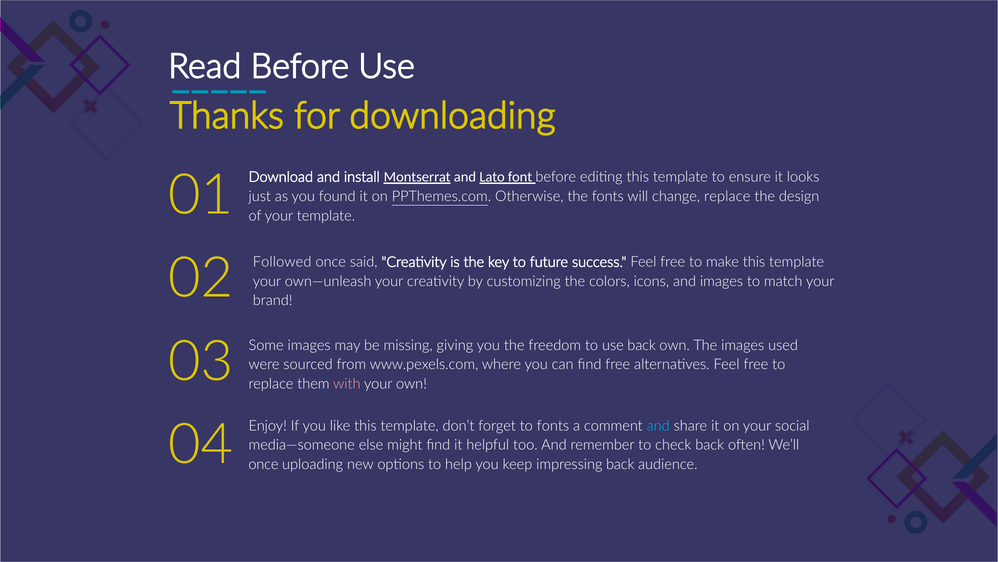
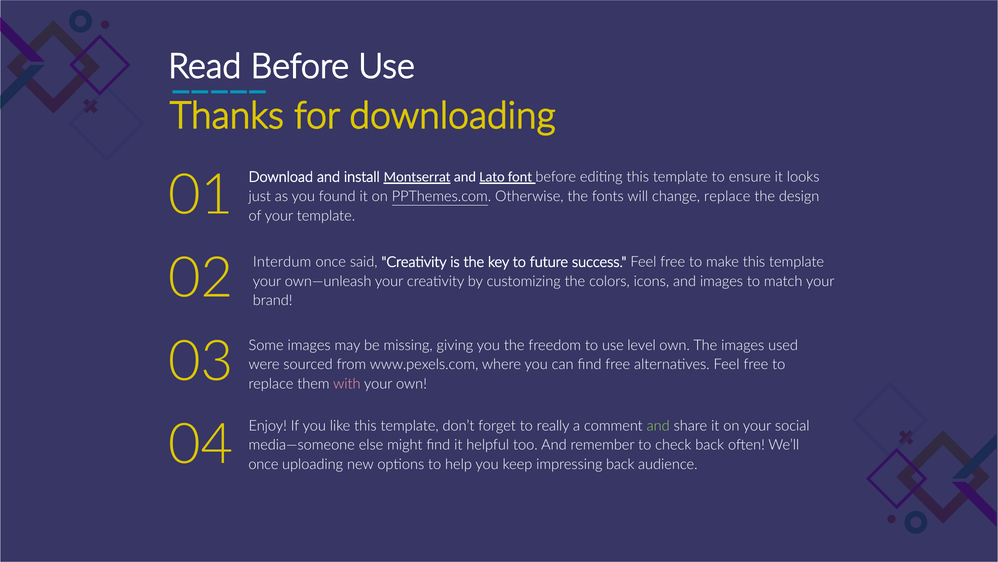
Followed: Followed -> Interdum
use back: back -> level
to fonts: fonts -> really
and at (658, 425) colour: light blue -> light green
